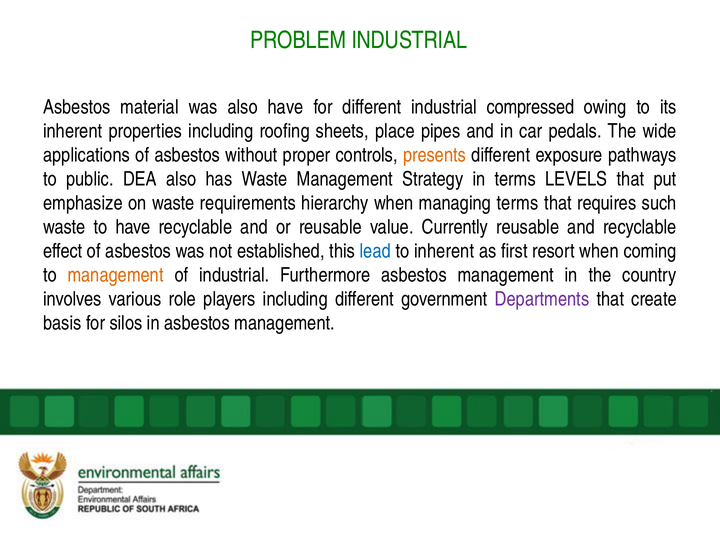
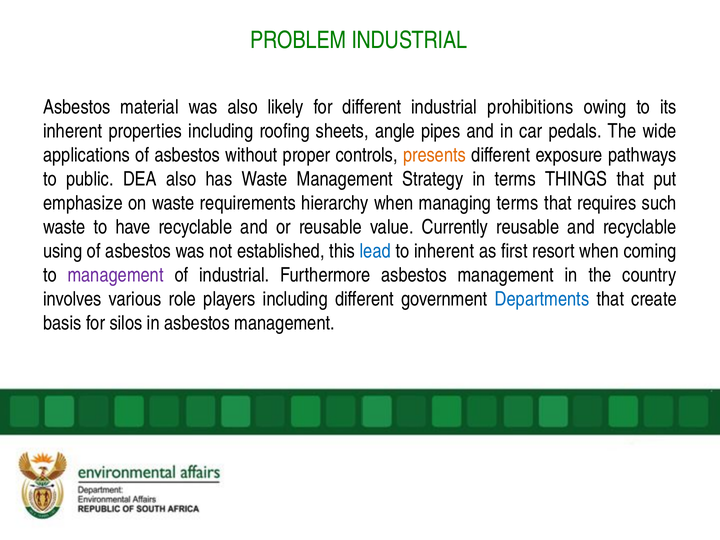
also have: have -> likely
compressed: compressed -> prohibitions
place: place -> angle
LEVELS: LEVELS -> THINGS
effect: effect -> using
management at (116, 275) colour: orange -> purple
Departments colour: purple -> blue
